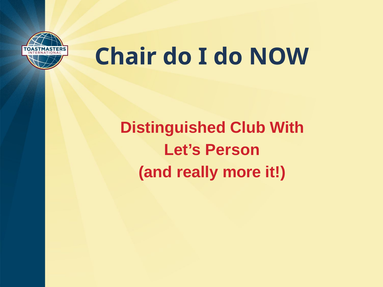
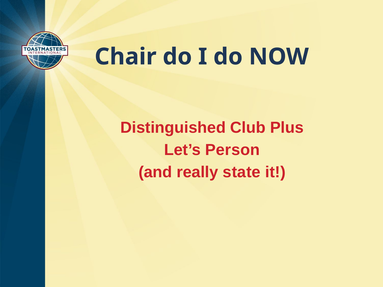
With: With -> Plus
more: more -> state
